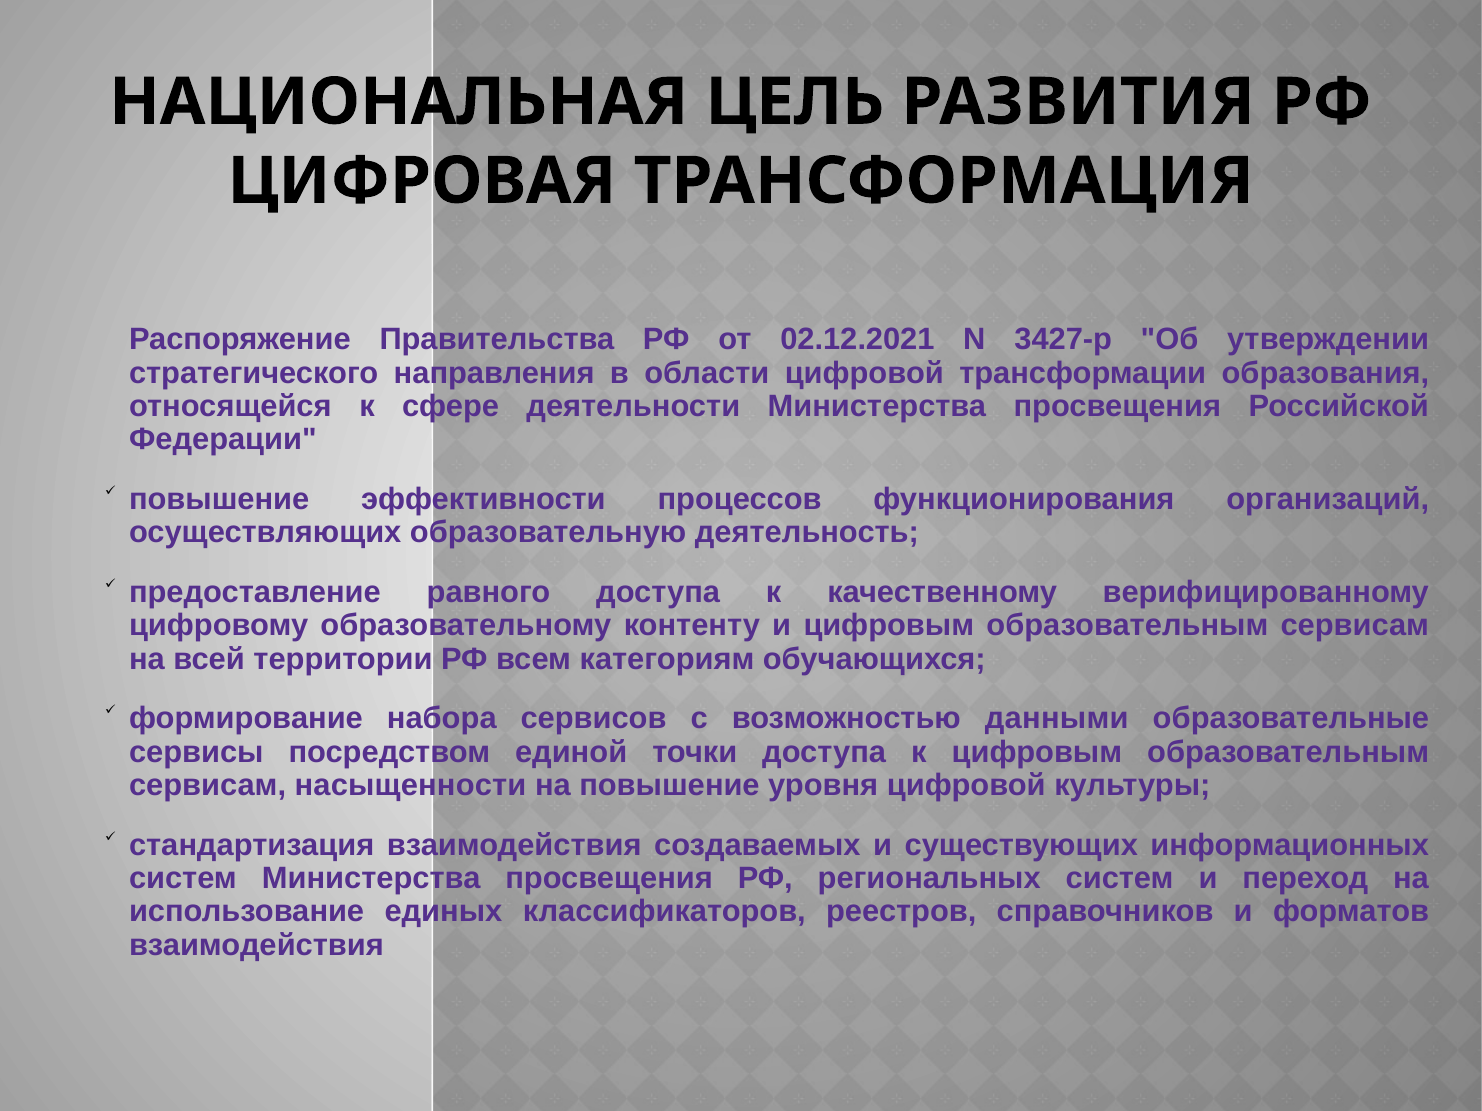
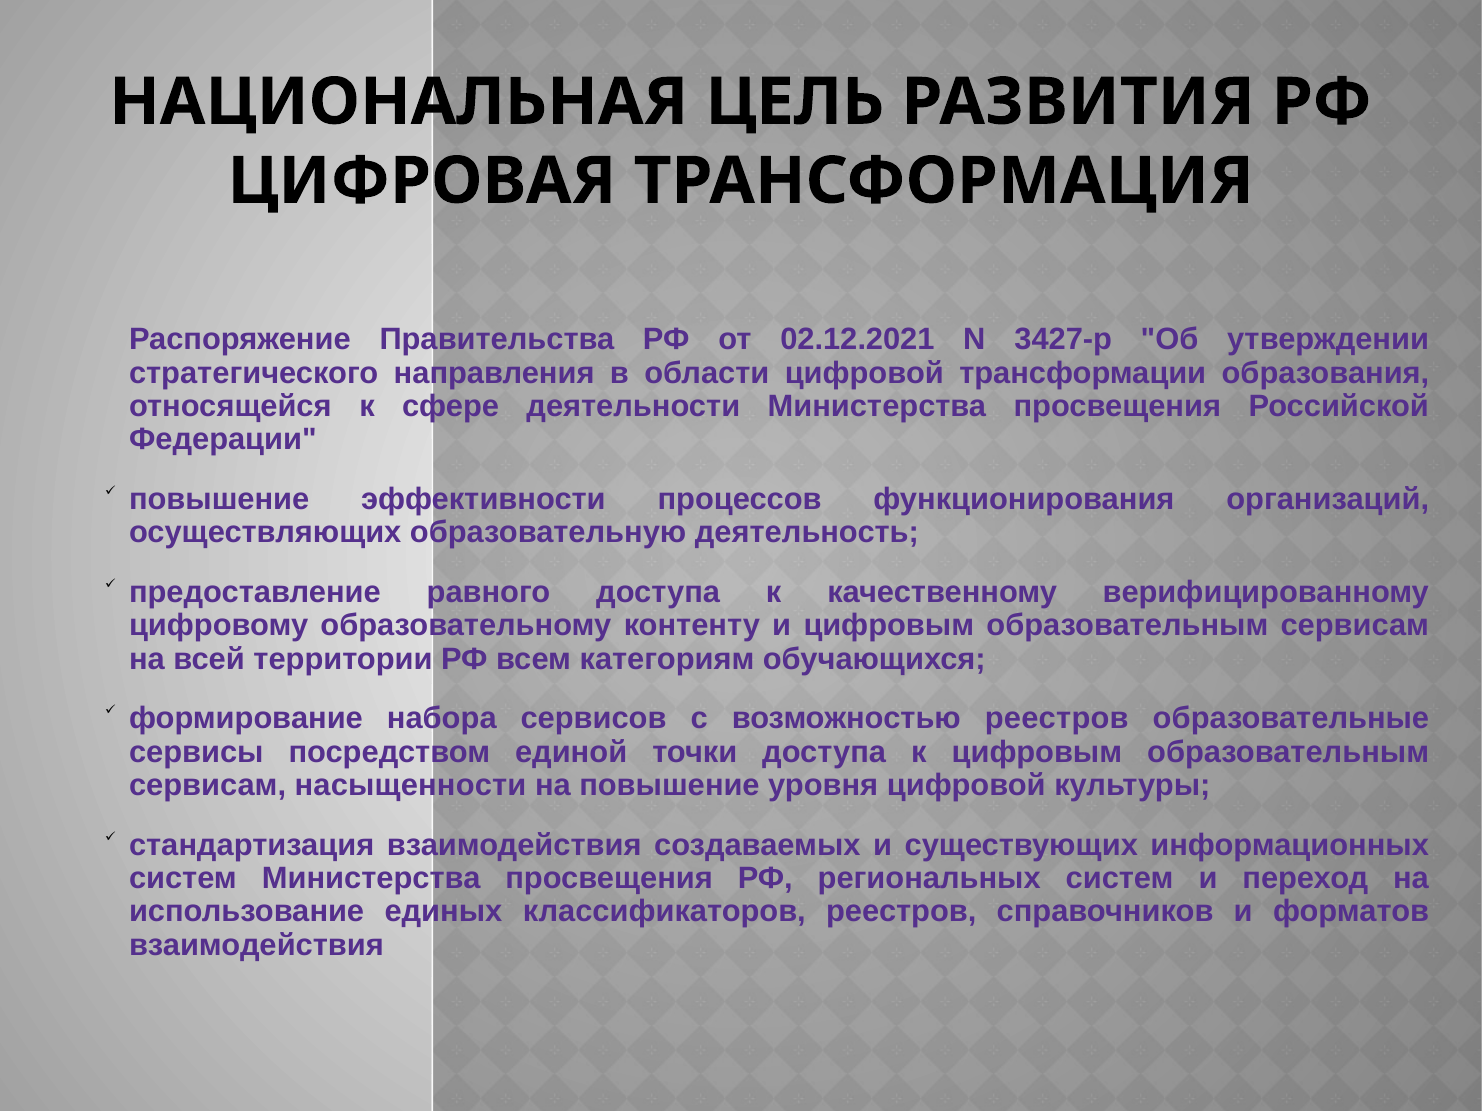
возможностью данными: данными -> реестров
